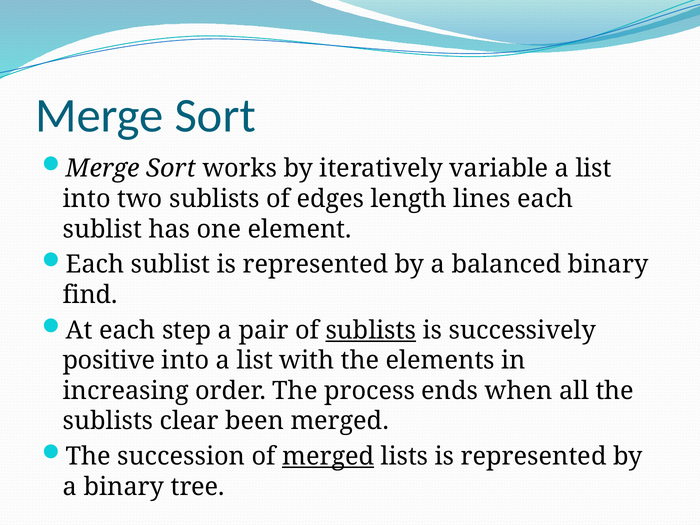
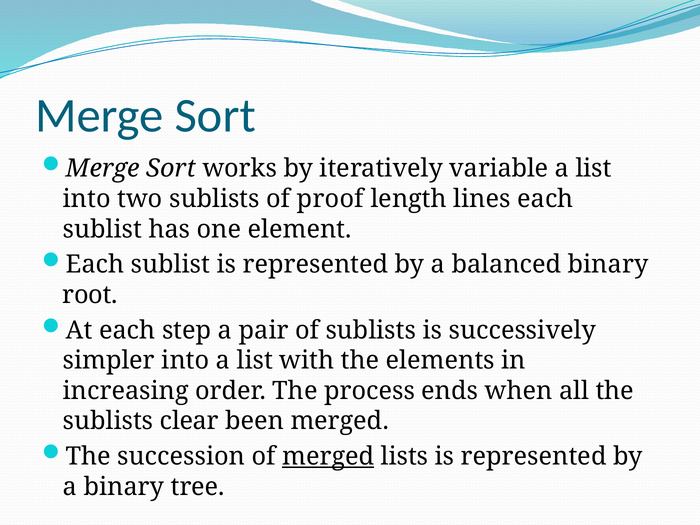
edges: edges -> proof
find: find -> root
sublists at (371, 330) underline: present -> none
positive: positive -> simpler
